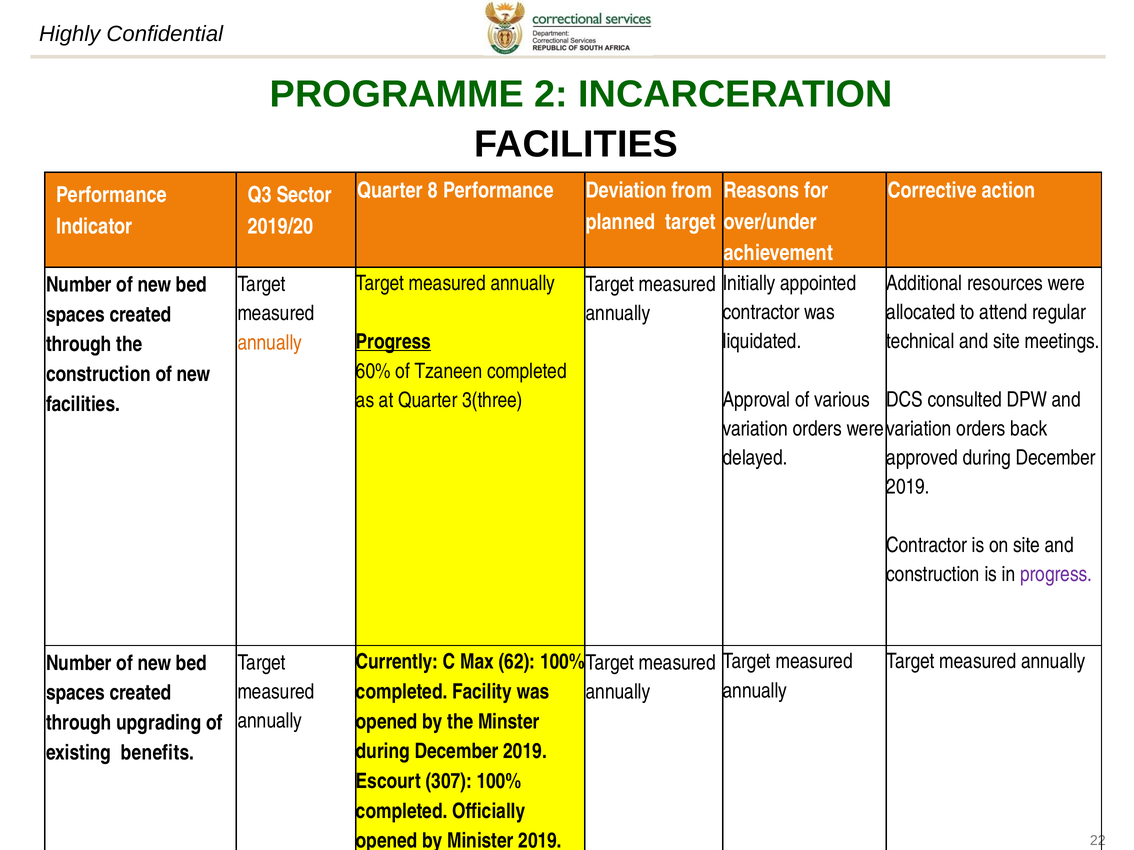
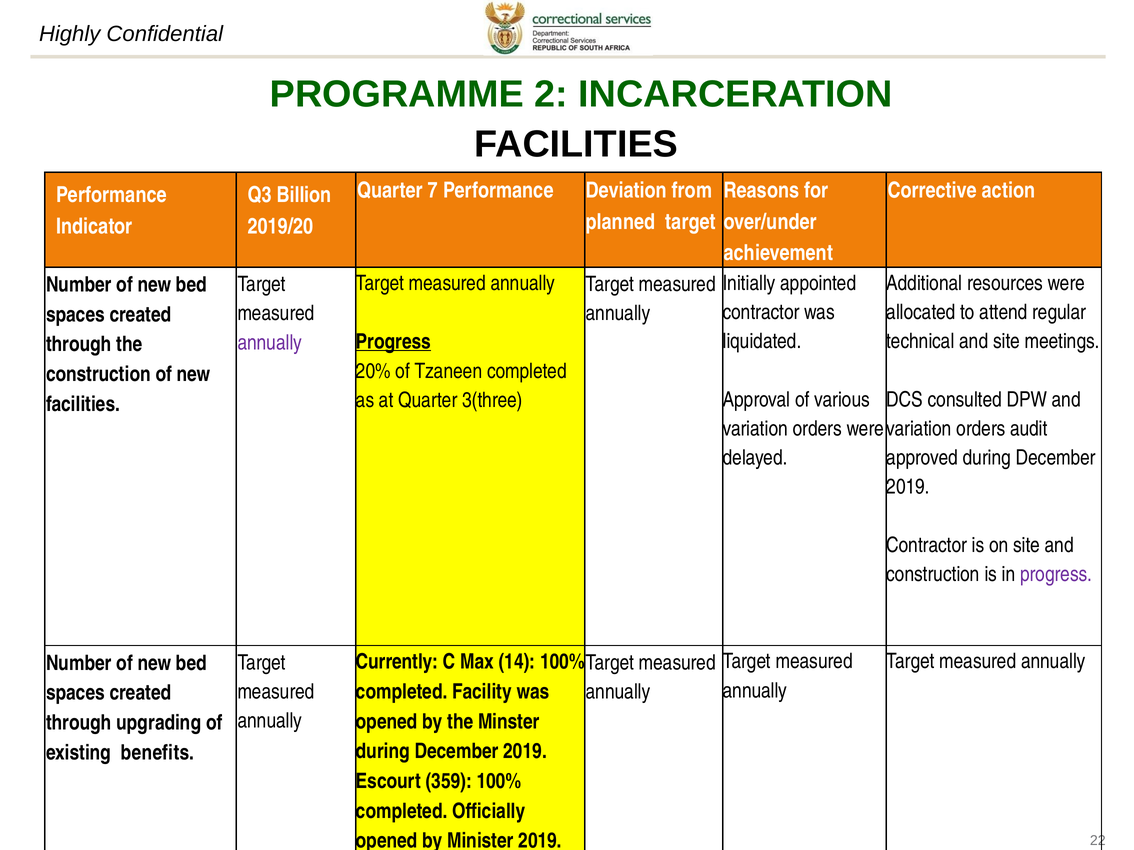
8: 8 -> 7
Sector: Sector -> Billion
annually at (270, 343) colour: orange -> purple
60%: 60% -> 20%
back: back -> audit
62: 62 -> 14
307: 307 -> 359
